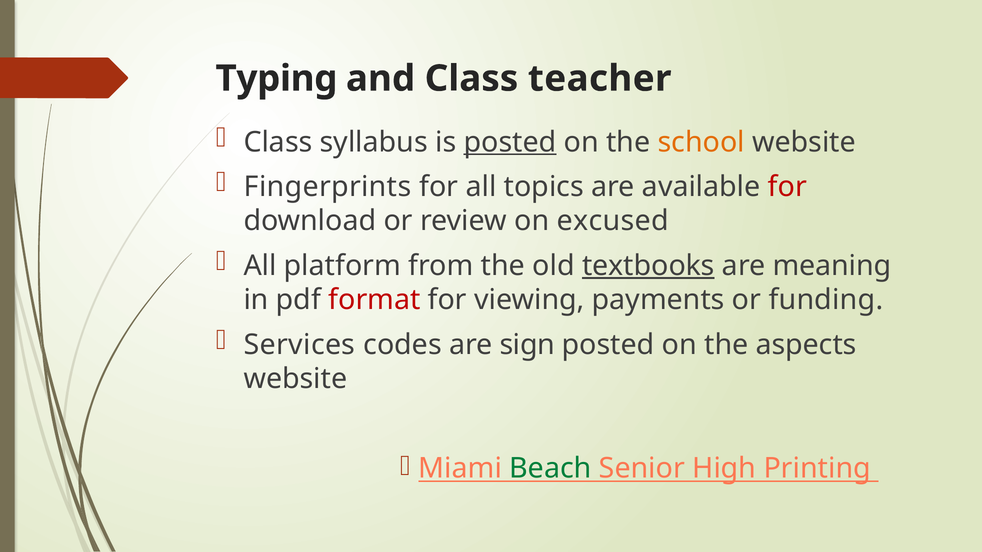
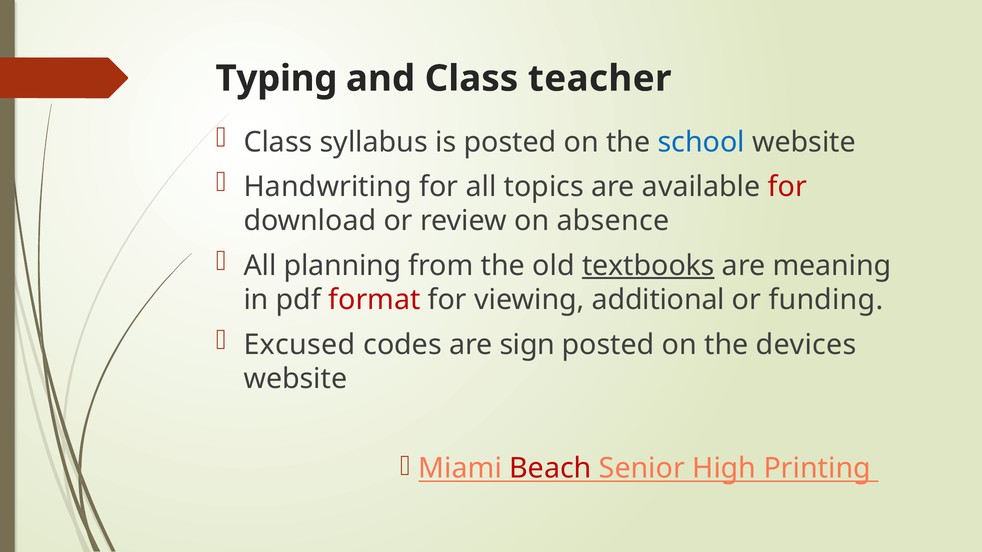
posted at (510, 142) underline: present -> none
school colour: orange -> blue
Fingerprints: Fingerprints -> Handwriting
excused: excused -> absence
platform: platform -> planning
payments: payments -> additional
Services: Services -> Excused
aspects: aspects -> devices
Beach colour: green -> red
